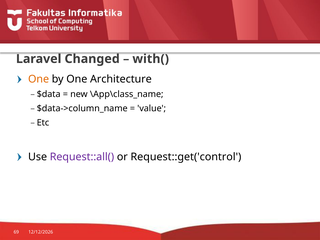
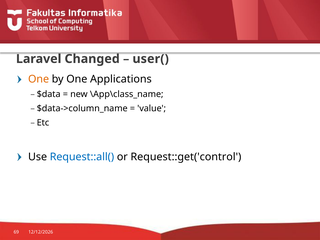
with(: with( -> user(
Architecture: Architecture -> Applications
Request::all( colour: purple -> blue
